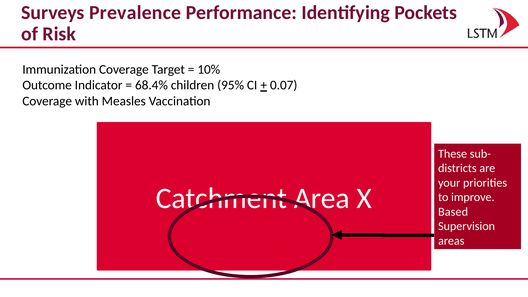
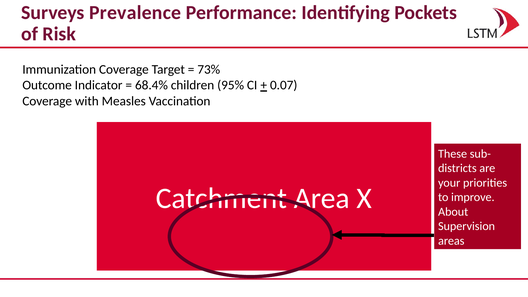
10%: 10% -> 73%
Based: Based -> About
